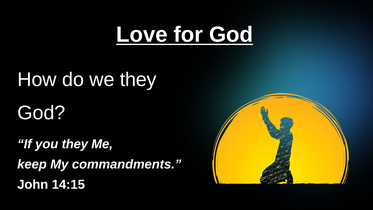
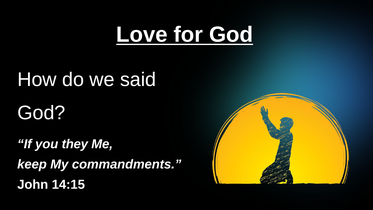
we they: they -> said
